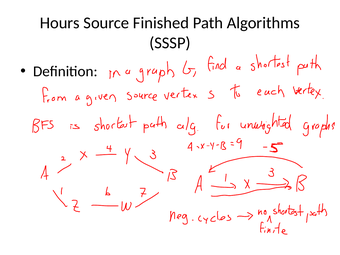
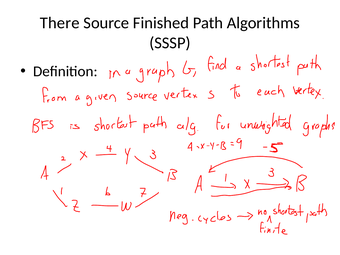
Hours: Hours -> There
